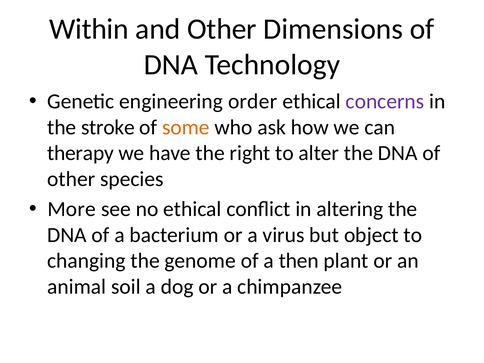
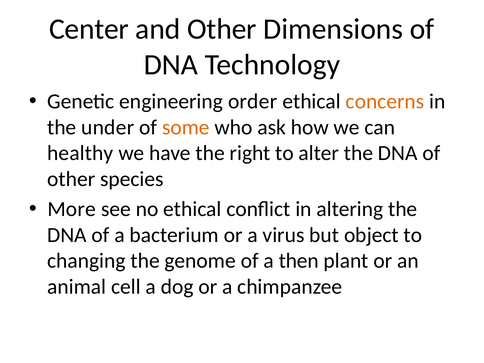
Within: Within -> Center
concerns colour: purple -> orange
stroke: stroke -> under
therapy: therapy -> healthy
soil: soil -> cell
